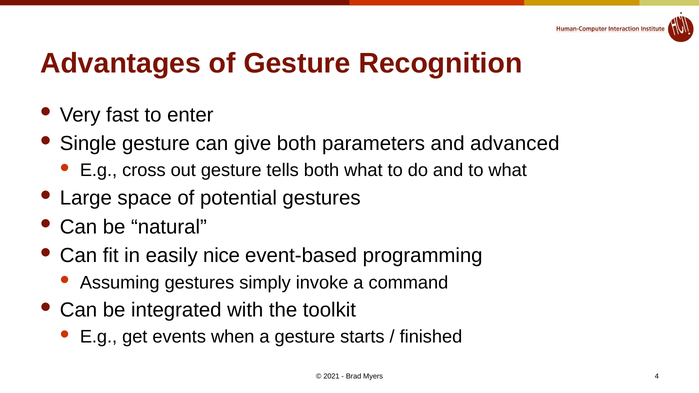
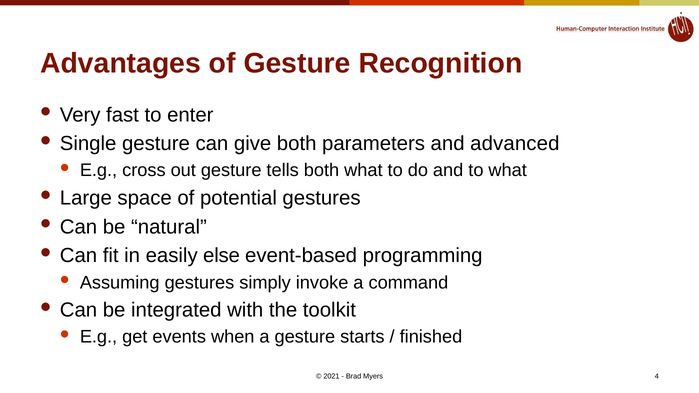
nice: nice -> else
